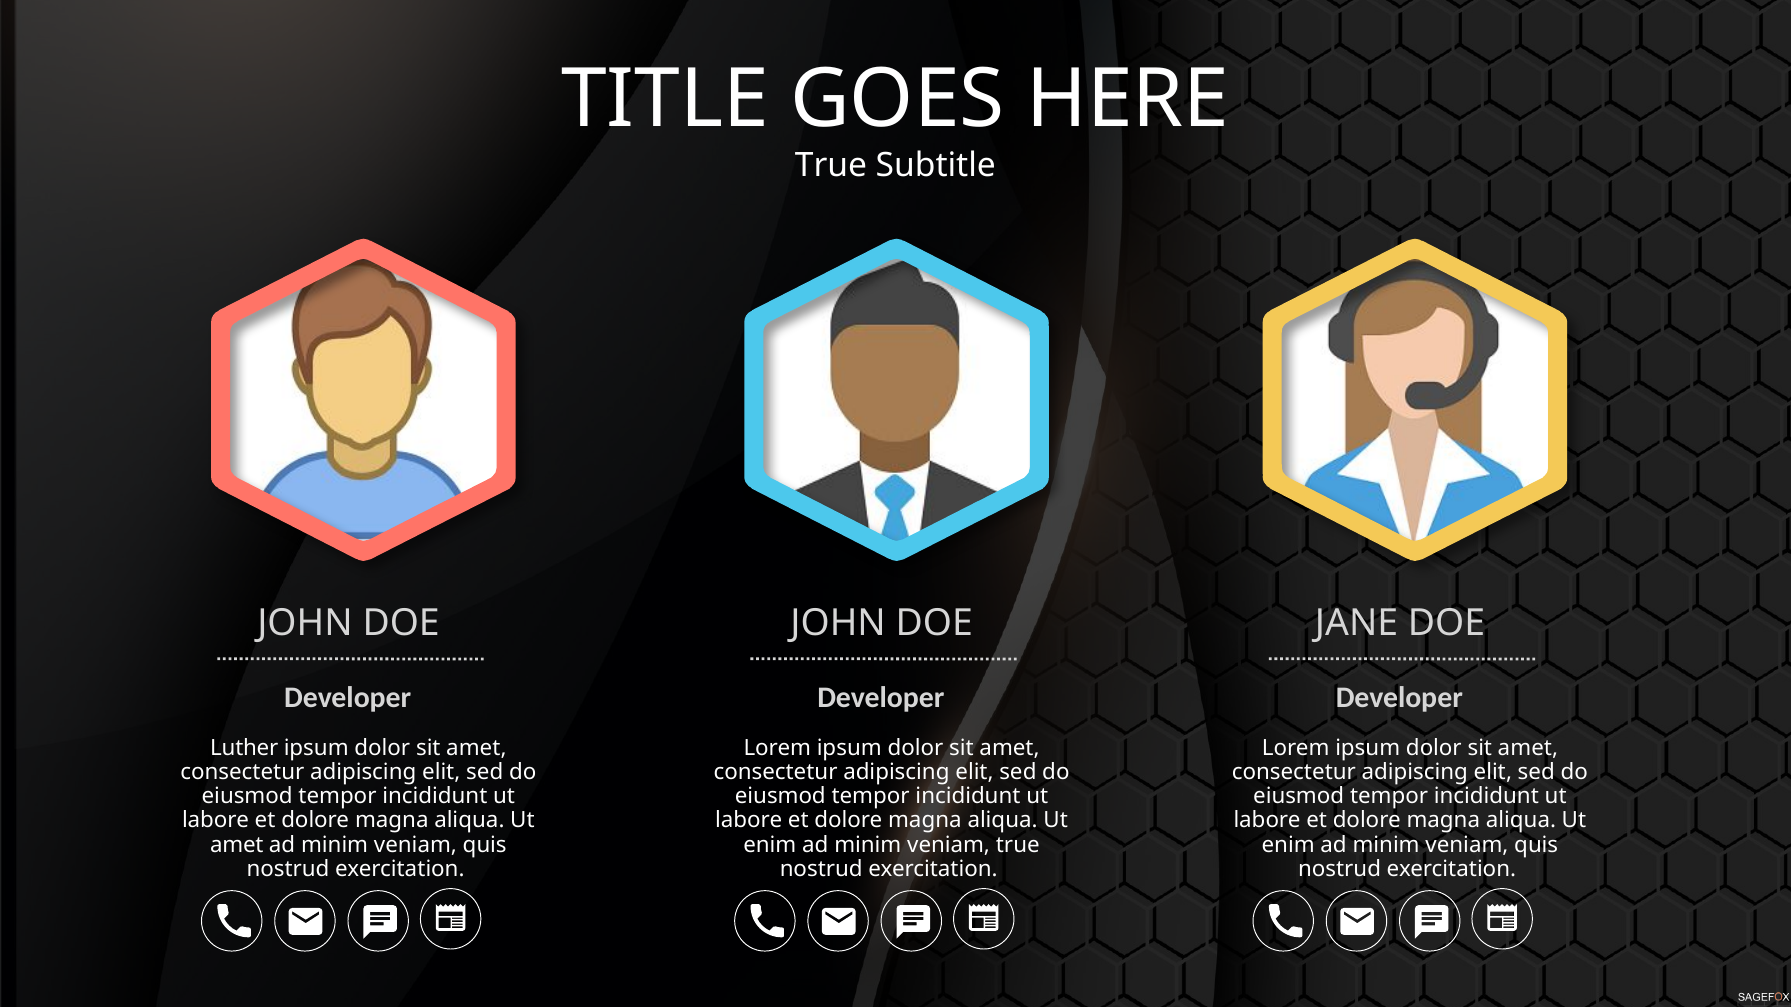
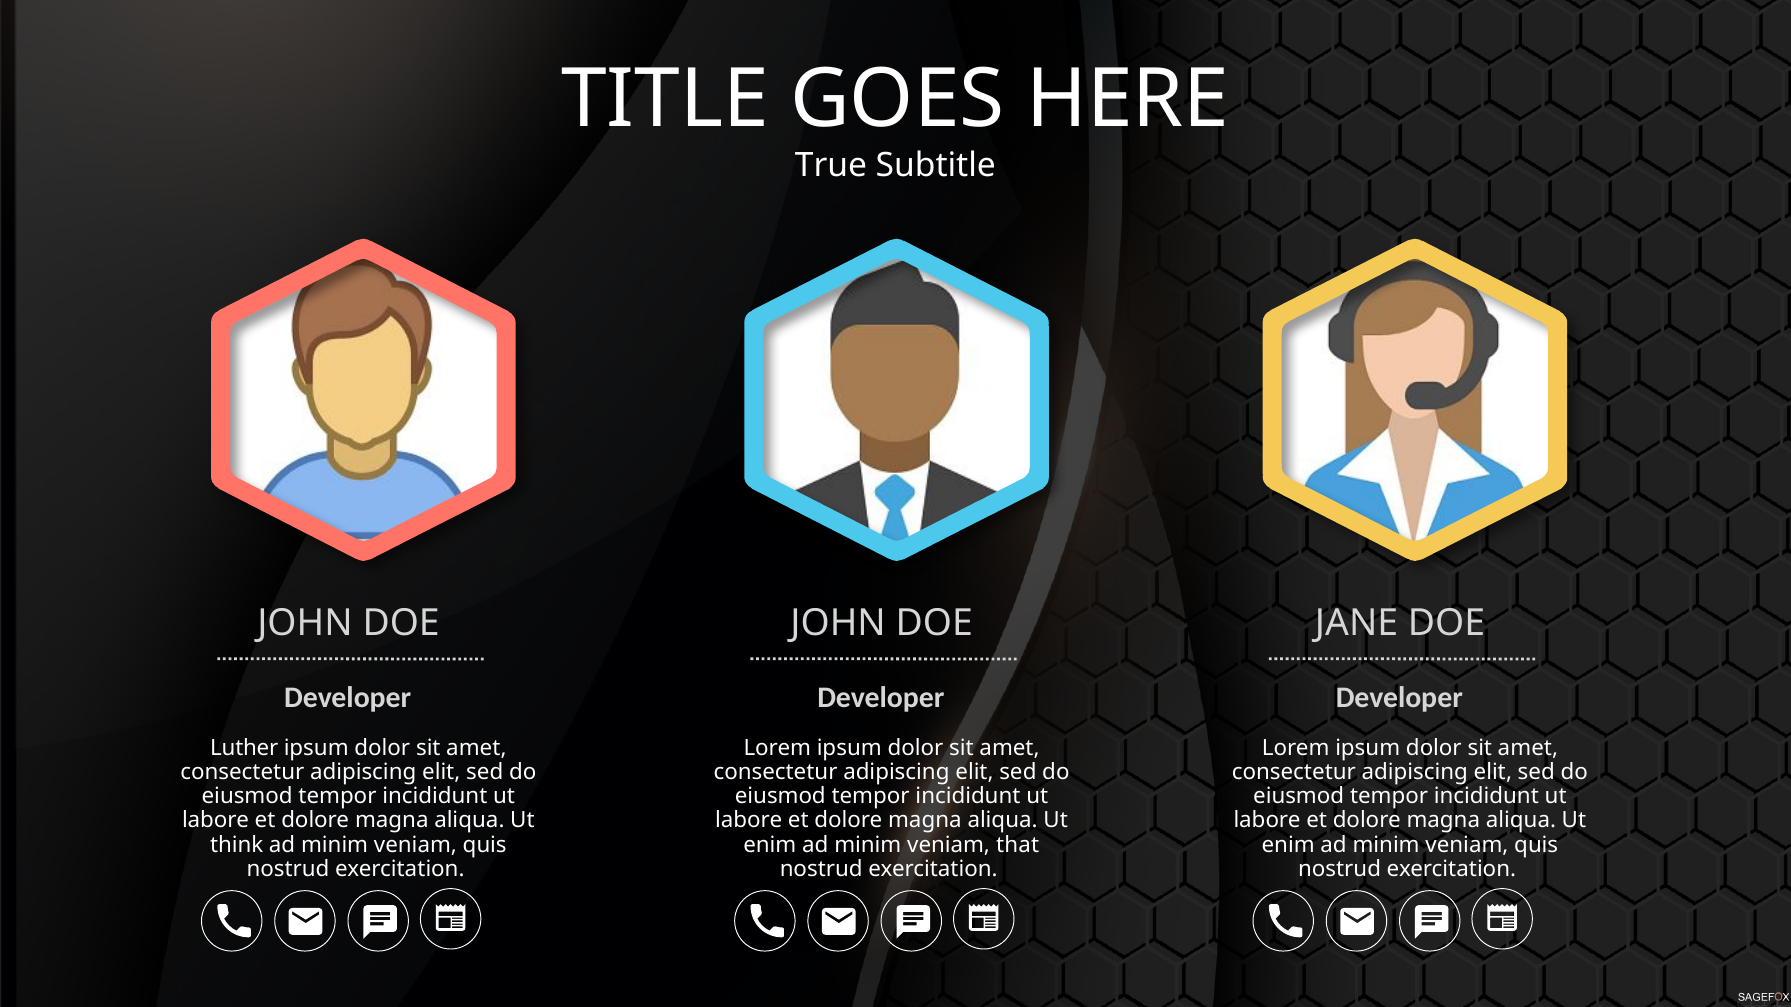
amet at (237, 845): amet -> think
veniam true: true -> that
